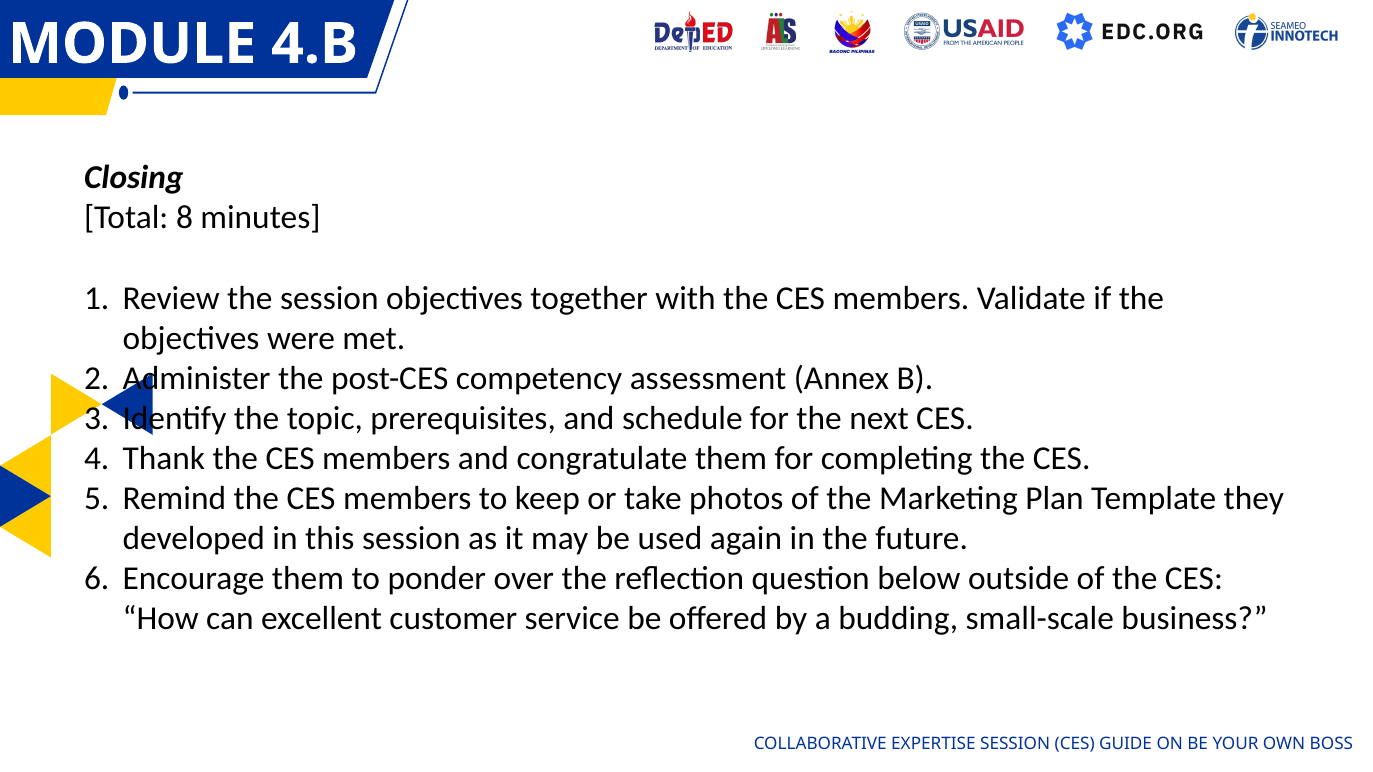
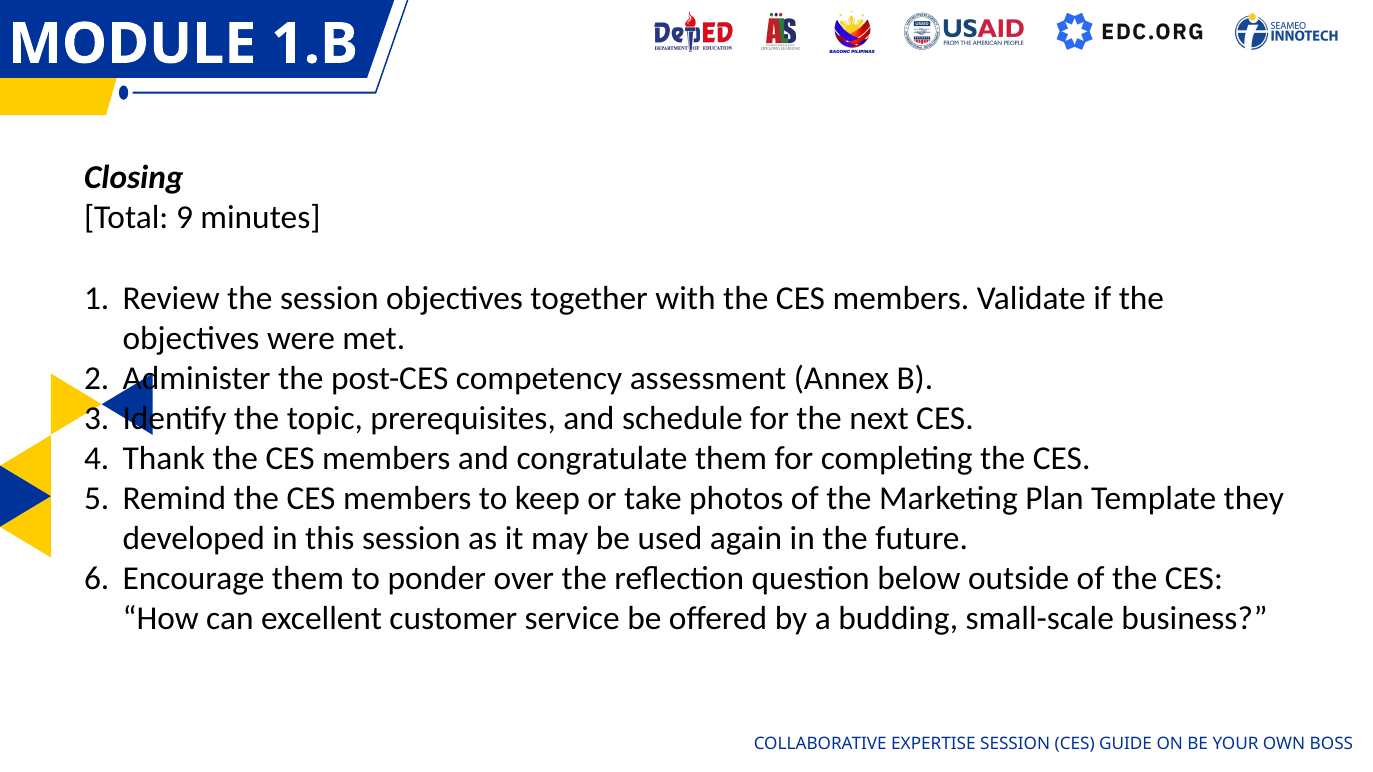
4.B: 4.B -> 1.B
8: 8 -> 9
